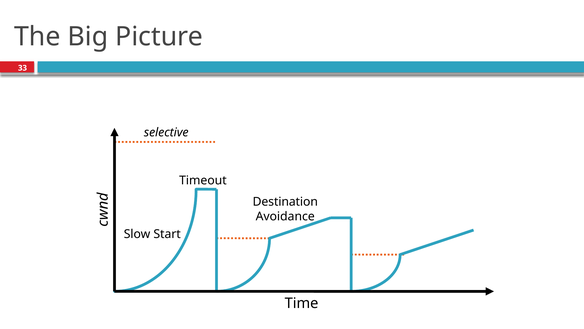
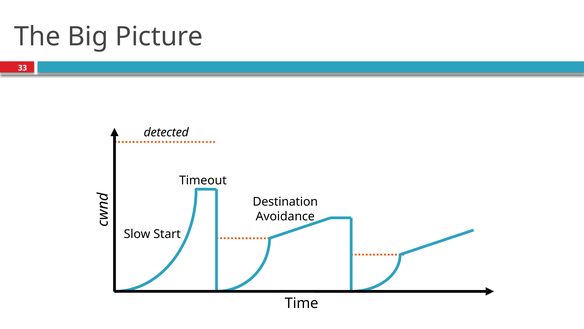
selective: selective -> detected
